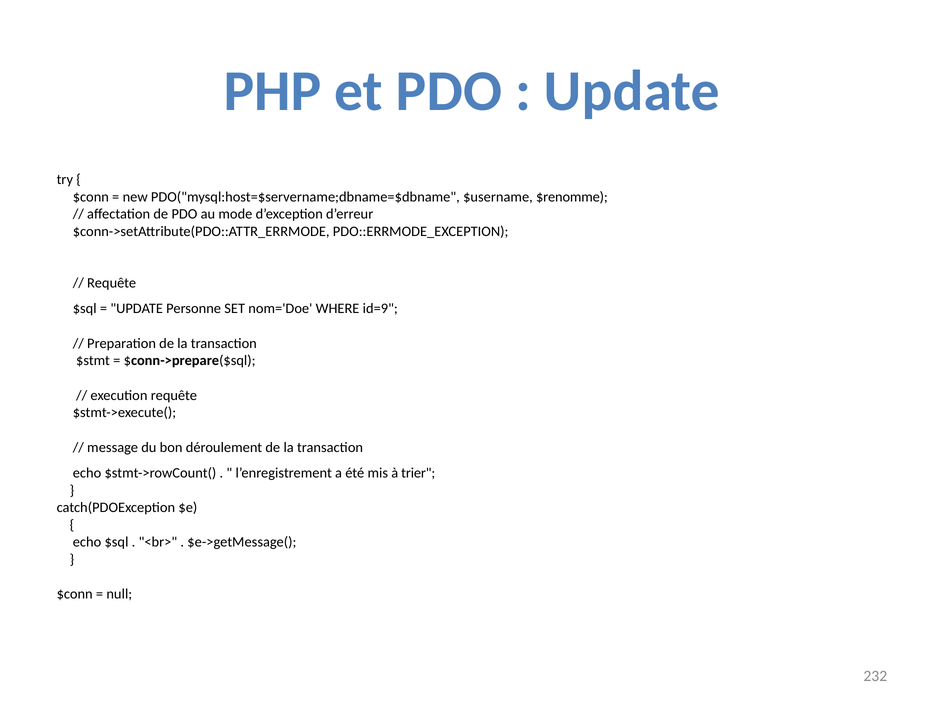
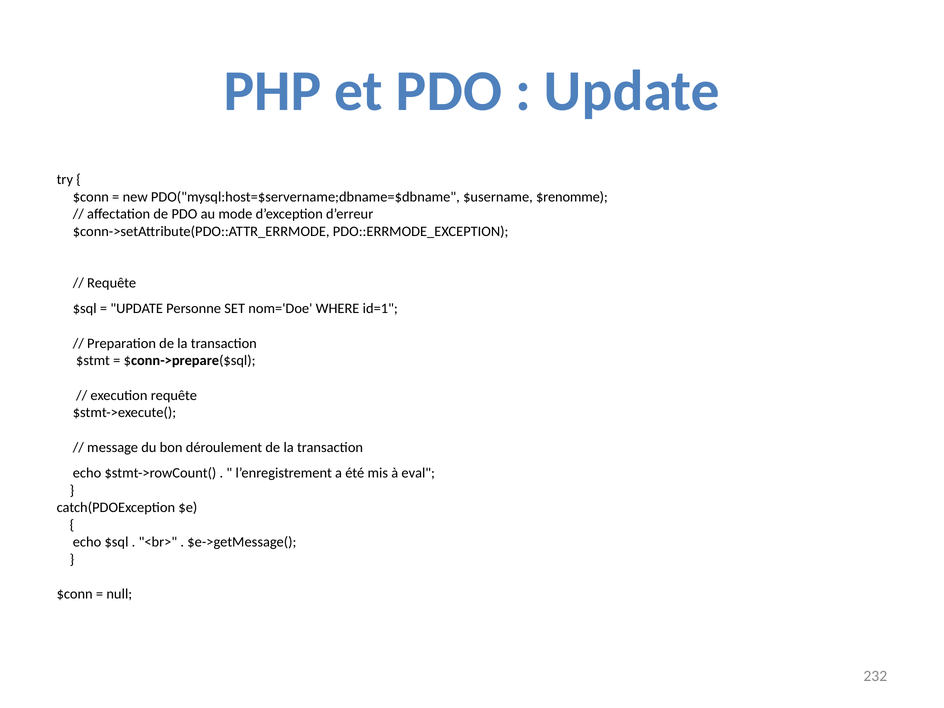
id=9: id=9 -> id=1
trier: trier -> eval
